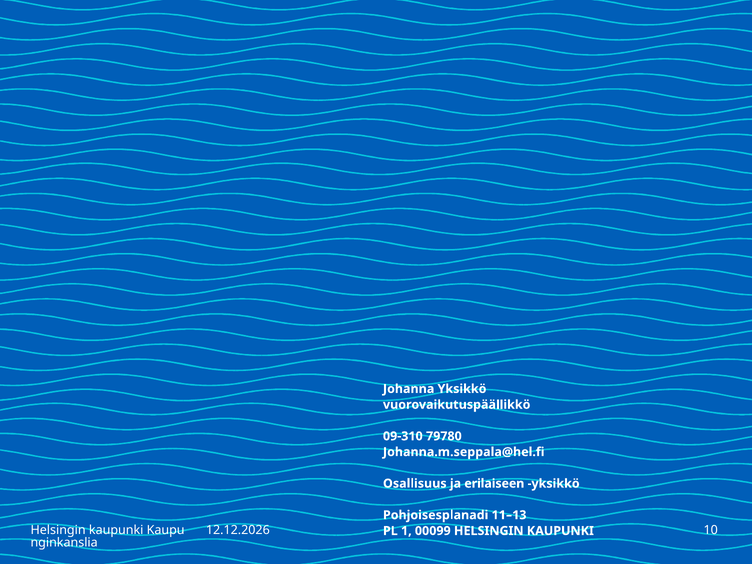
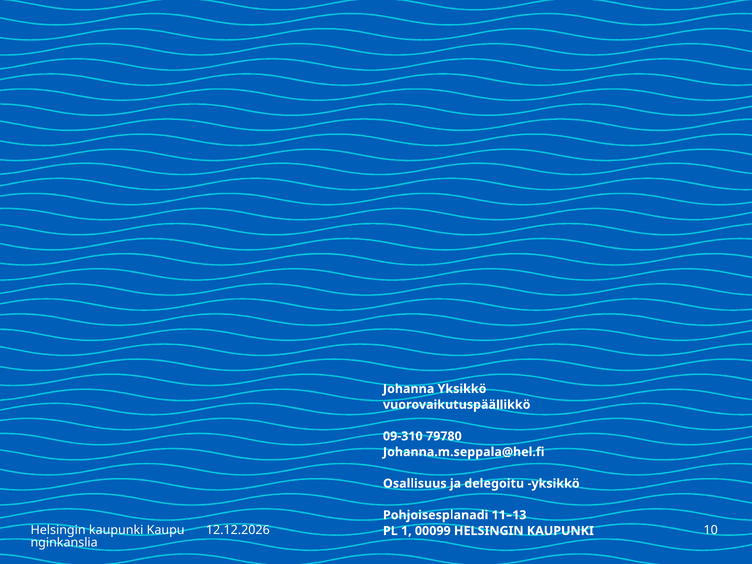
erilaiseen: erilaiseen -> delegoitu
